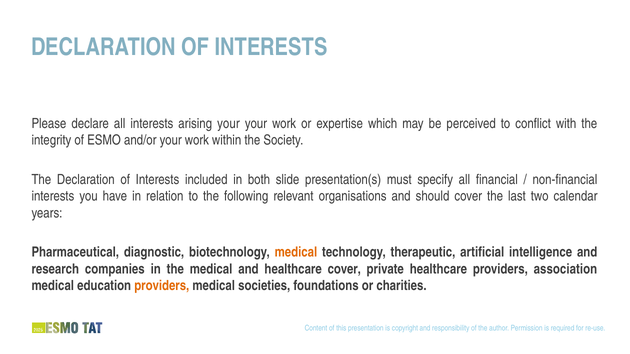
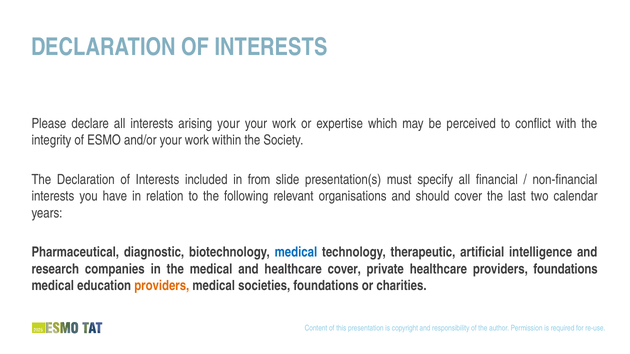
both: both -> from
medical at (296, 252) colour: orange -> blue
providers association: association -> foundations
